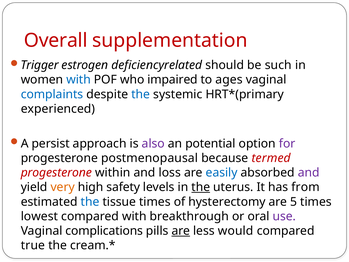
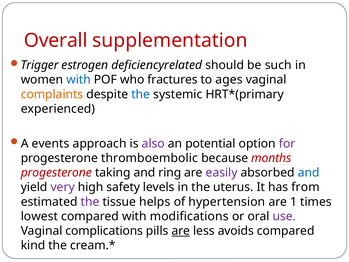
impaired: impaired -> fractures
complaints colour: blue -> orange
persist: persist -> events
postmenopausal: postmenopausal -> thromboembolic
termed: termed -> months
within: within -> taking
loss: loss -> ring
easily colour: blue -> purple
and at (309, 172) colour: purple -> blue
very colour: orange -> purple
the at (201, 187) underline: present -> none
the at (90, 202) colour: blue -> purple
tissue times: times -> helps
hysterectomy: hysterectomy -> hypertension
5: 5 -> 1
breakthrough: breakthrough -> modifications
would: would -> avoids
true: true -> kind
